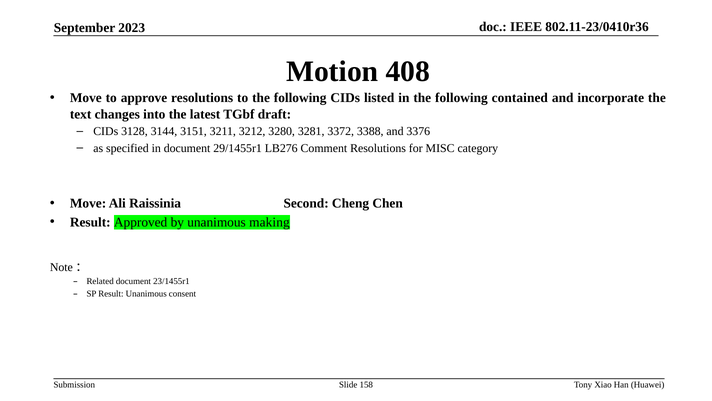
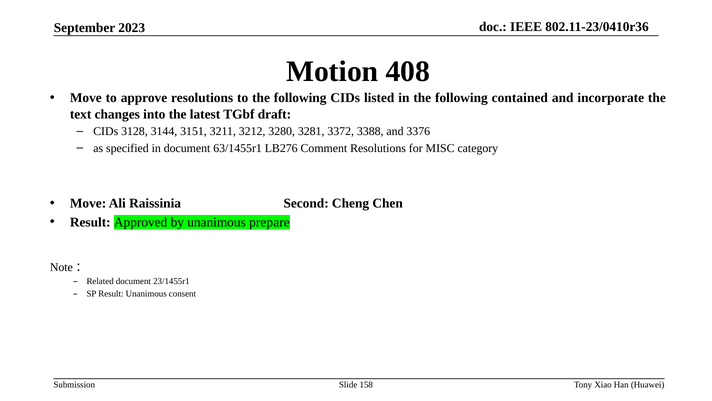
29/1455r1: 29/1455r1 -> 63/1455r1
making: making -> prepare
